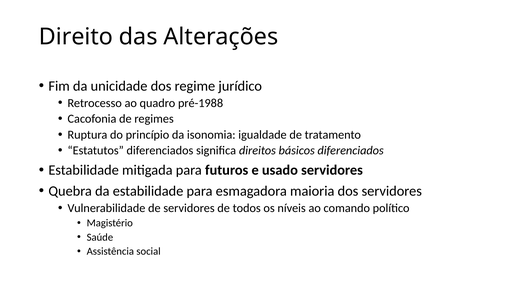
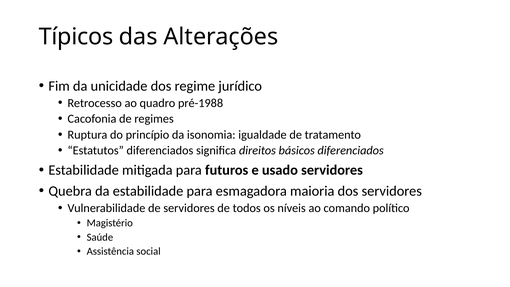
Direito: Direito -> Típicos
